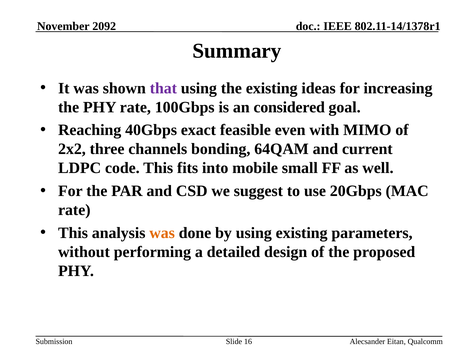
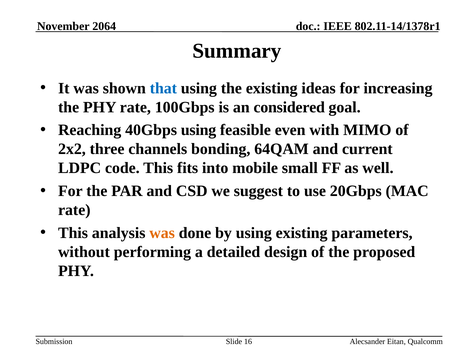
2092: 2092 -> 2064
that colour: purple -> blue
40Gbps exact: exact -> using
